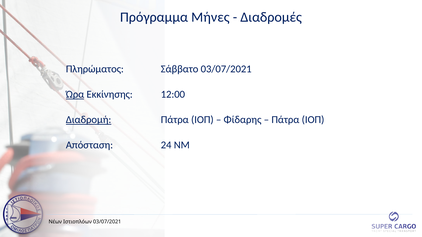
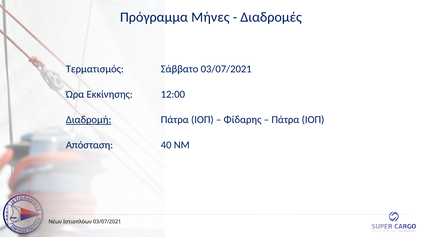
Πληρώματος: Πληρώματος -> Τερματισμός
Ώρα underline: present -> none
24: 24 -> 40
